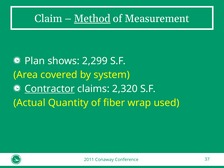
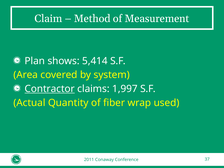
Method underline: present -> none
2,299: 2,299 -> 5,414
2,320: 2,320 -> 1,997
